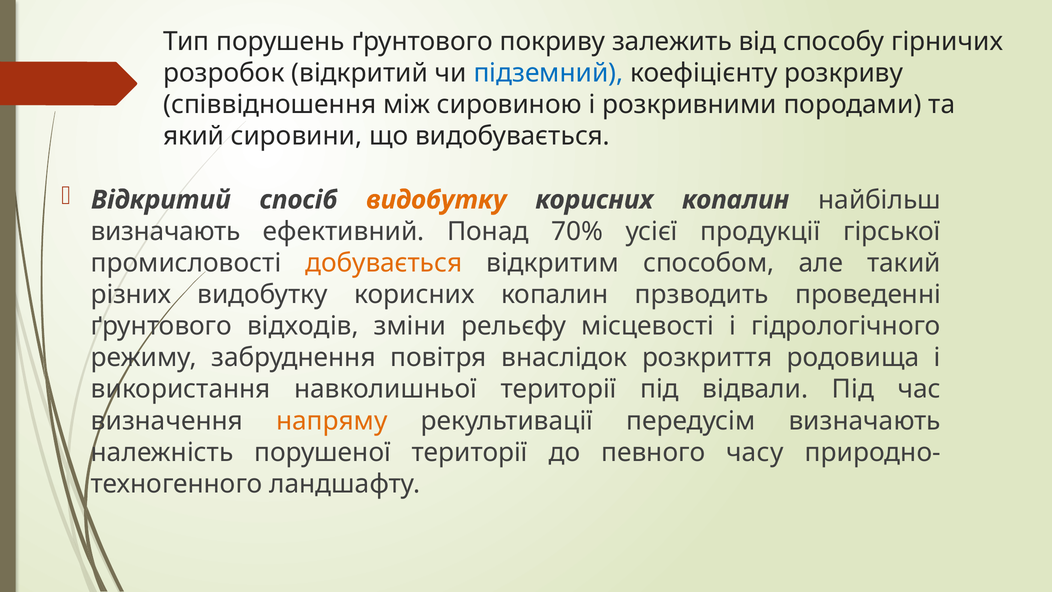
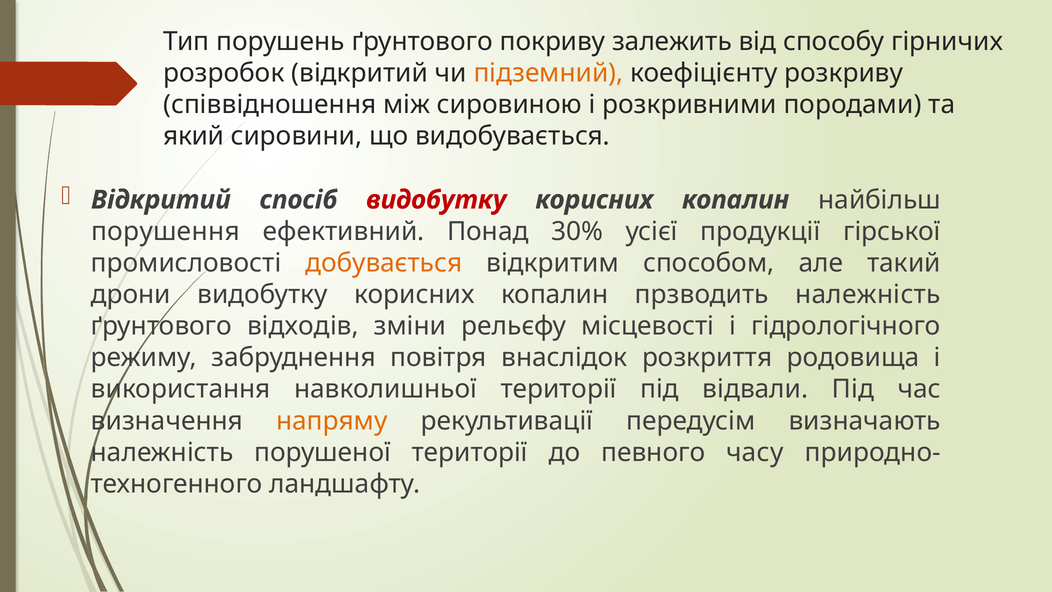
підземний colour: blue -> orange
видобутку at (436, 200) colour: orange -> red
визначають at (166, 231): визначають -> порушення
70%: 70% -> 30%
різних: різних -> дрони
прзводить проведенні: проведенні -> належність
